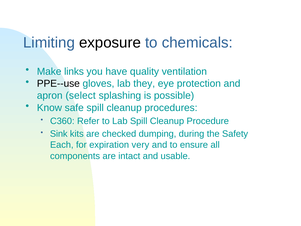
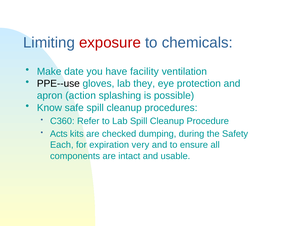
exposure colour: black -> red
links: links -> date
quality: quality -> facility
select: select -> action
Sink: Sink -> Acts
